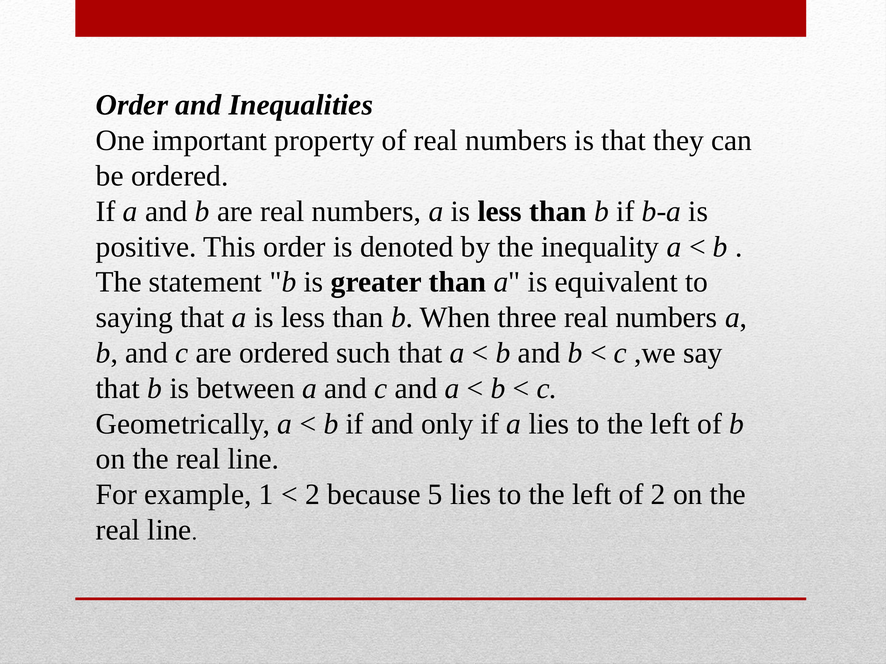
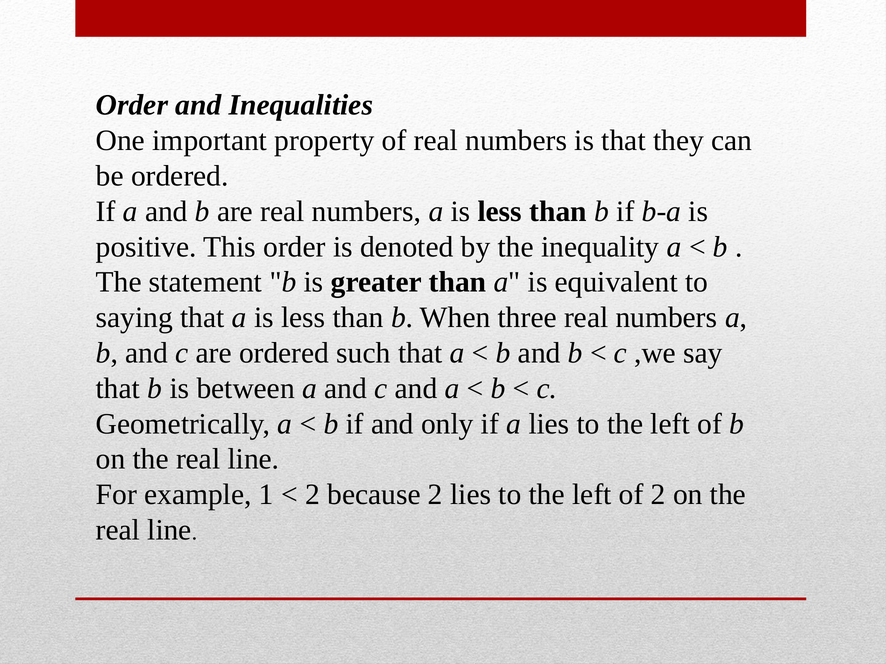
because 5: 5 -> 2
